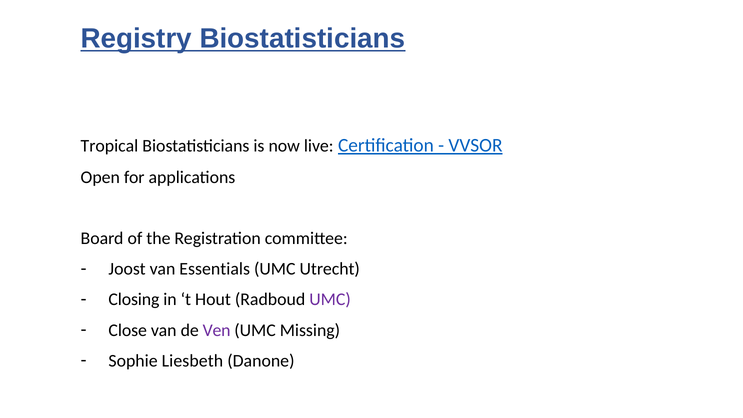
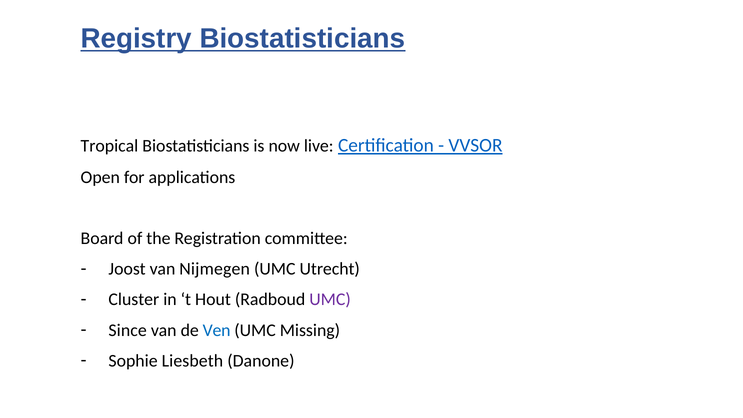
Essentials: Essentials -> Nijmegen
Closing: Closing -> Cluster
Close: Close -> Since
Ven colour: purple -> blue
